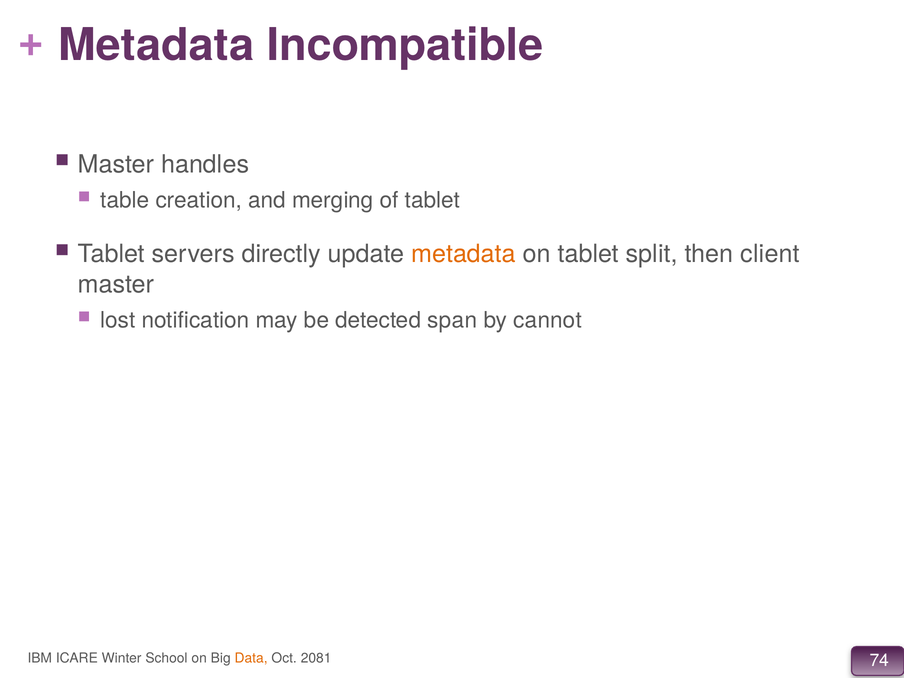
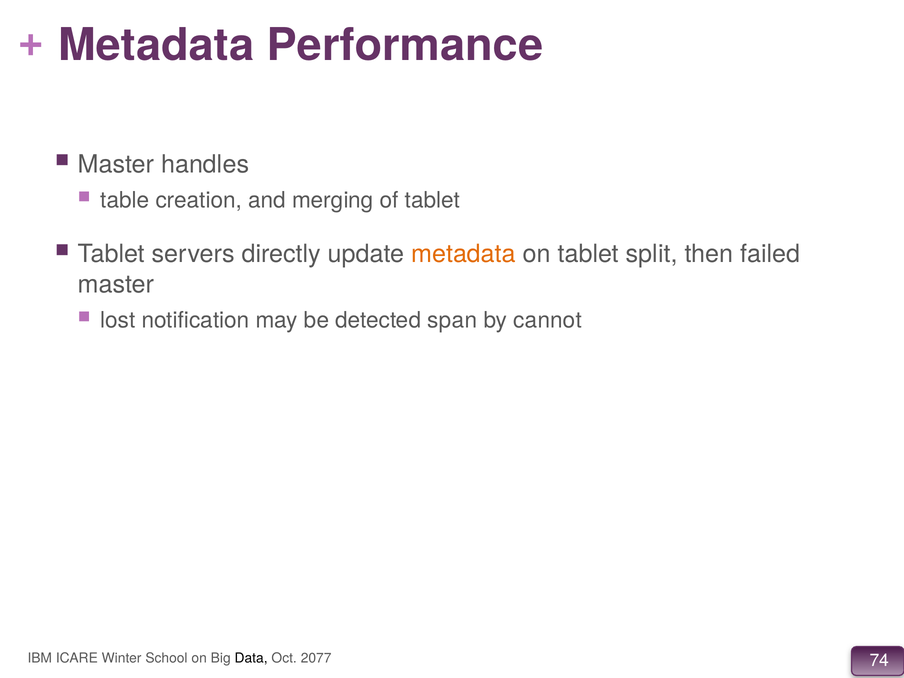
Incompatible: Incompatible -> Performance
client: client -> failed
Data colour: orange -> black
2081: 2081 -> 2077
